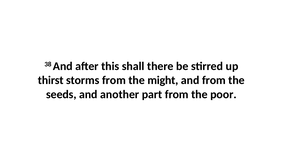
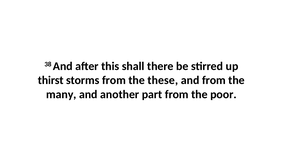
might: might -> these
seeds: seeds -> many
